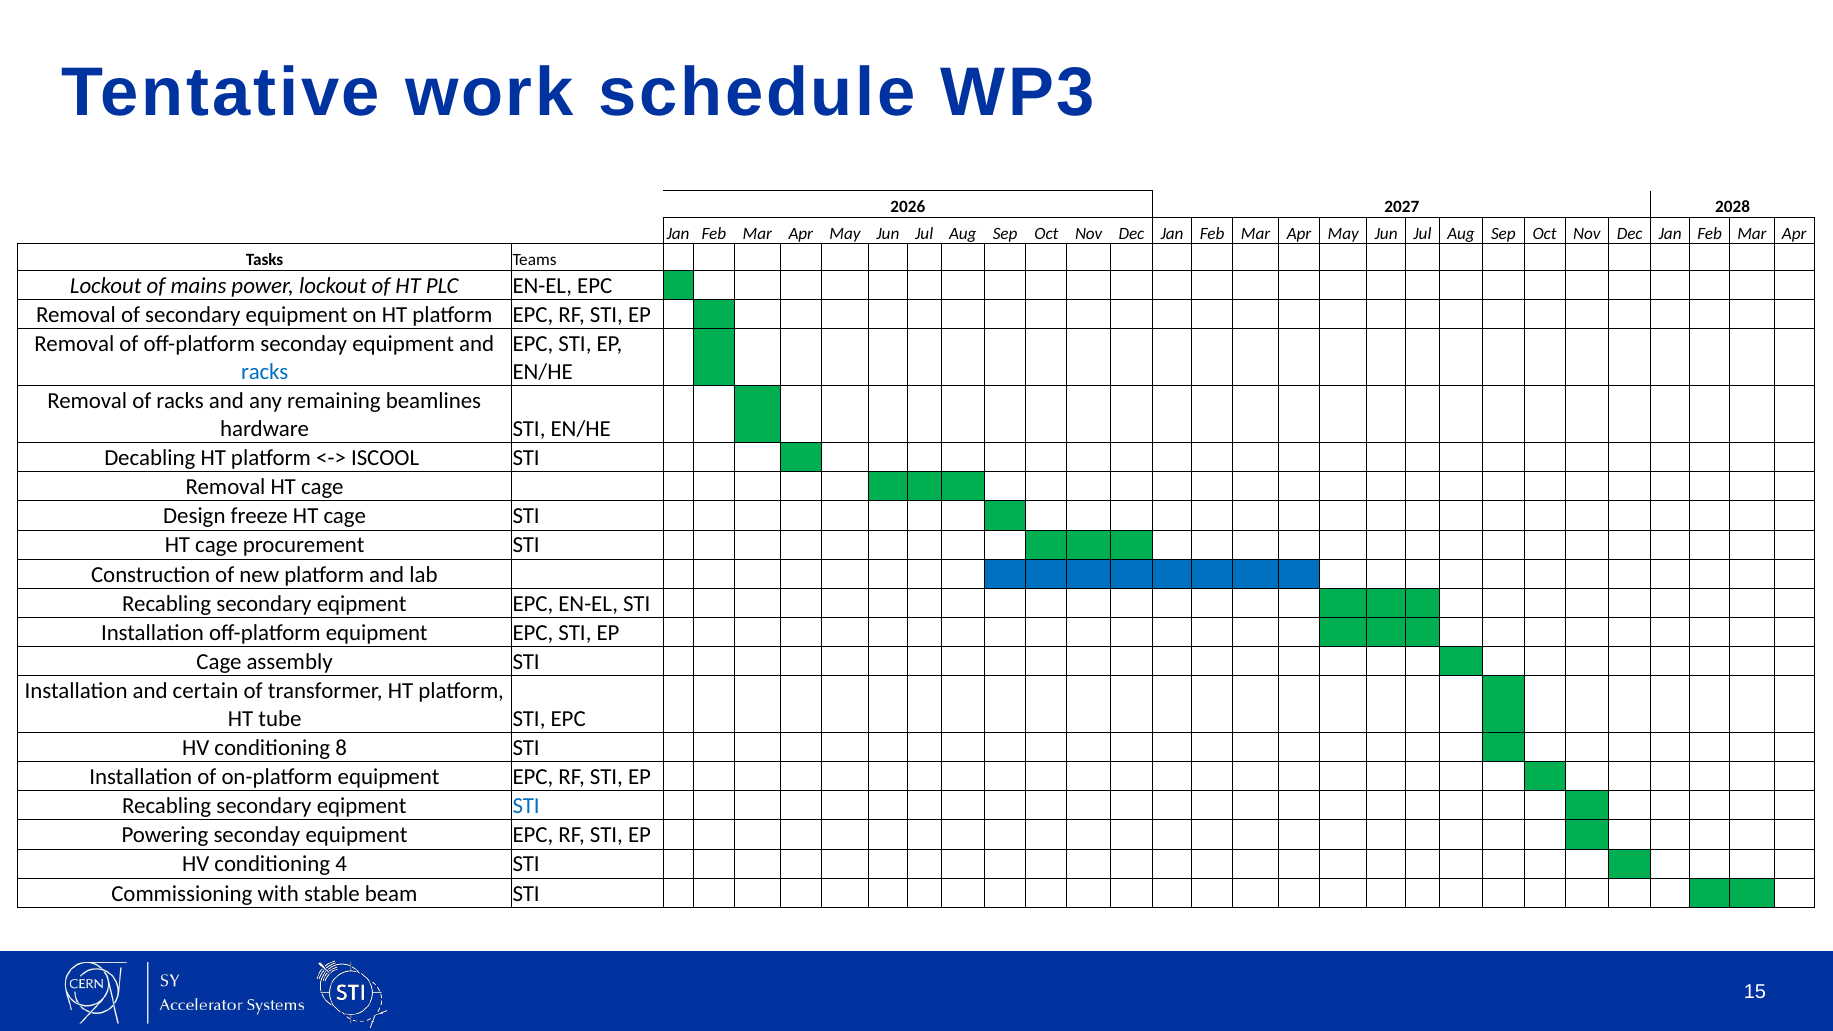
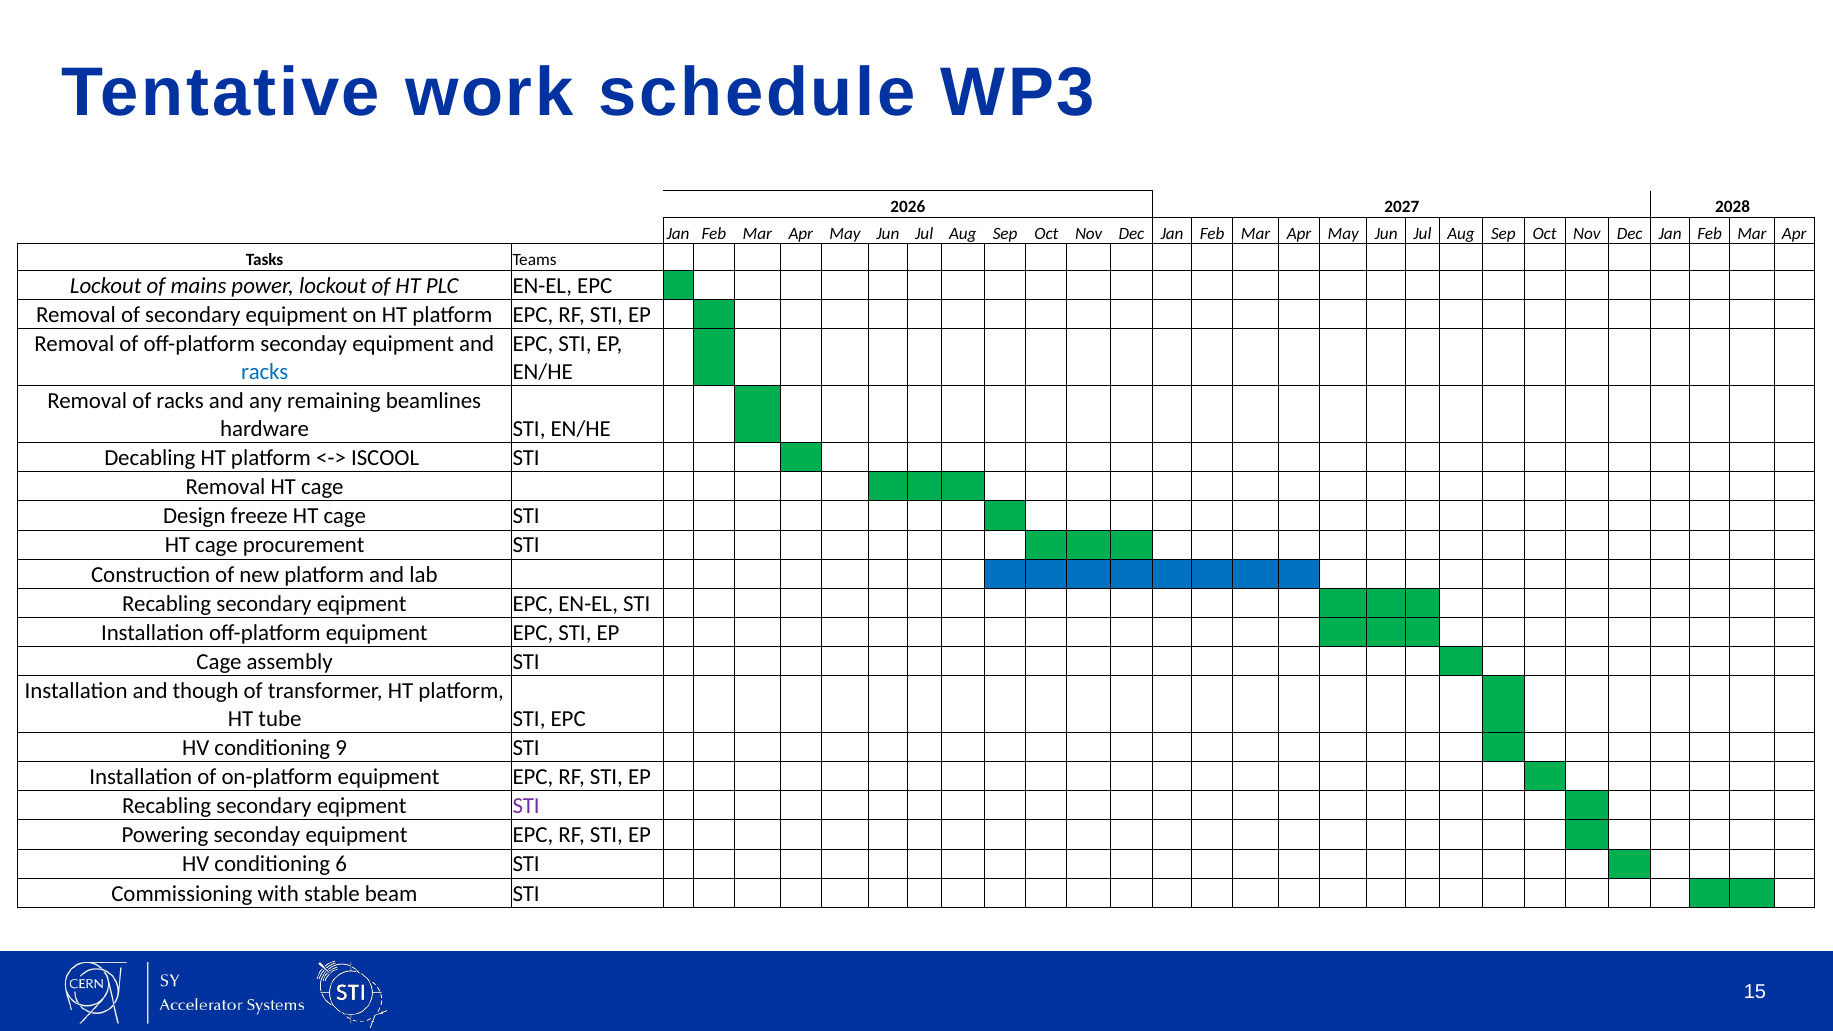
certain: certain -> though
8: 8 -> 9
STI at (526, 806) colour: blue -> purple
4: 4 -> 6
